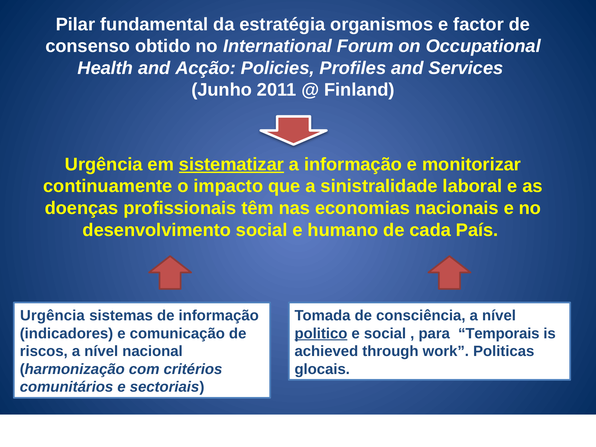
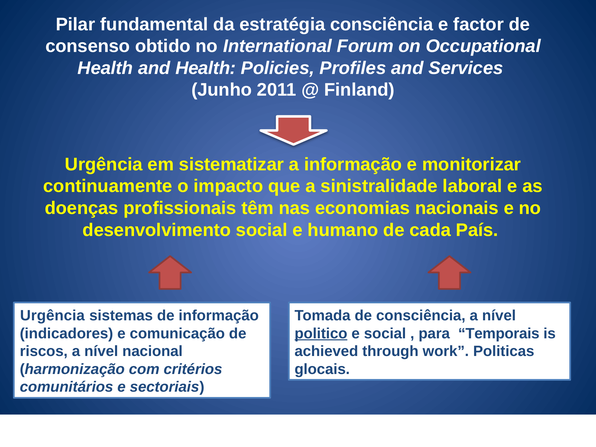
estratégia organismos: organismos -> consciência
and Acção: Acção -> Health
sistematizar underline: present -> none
